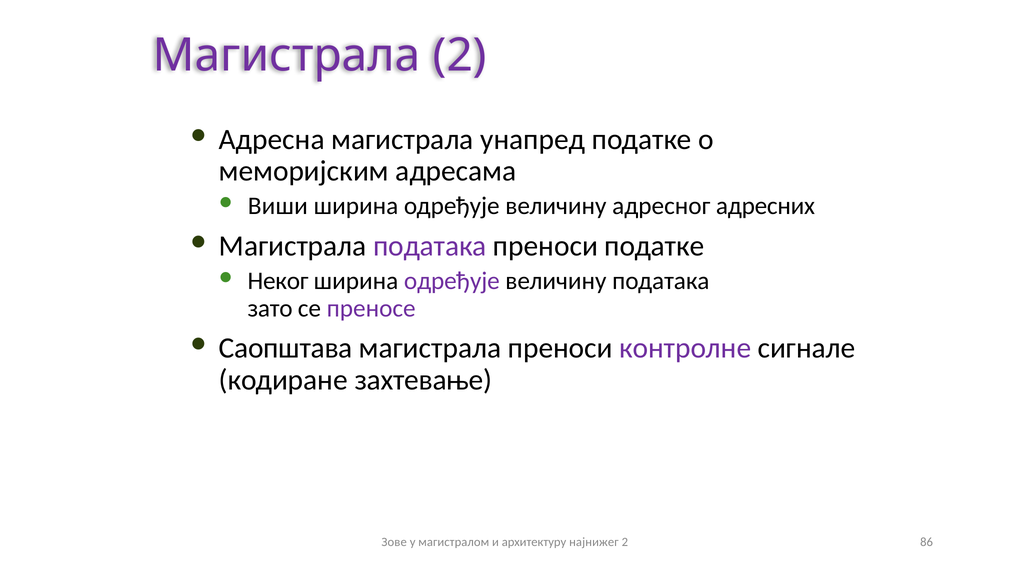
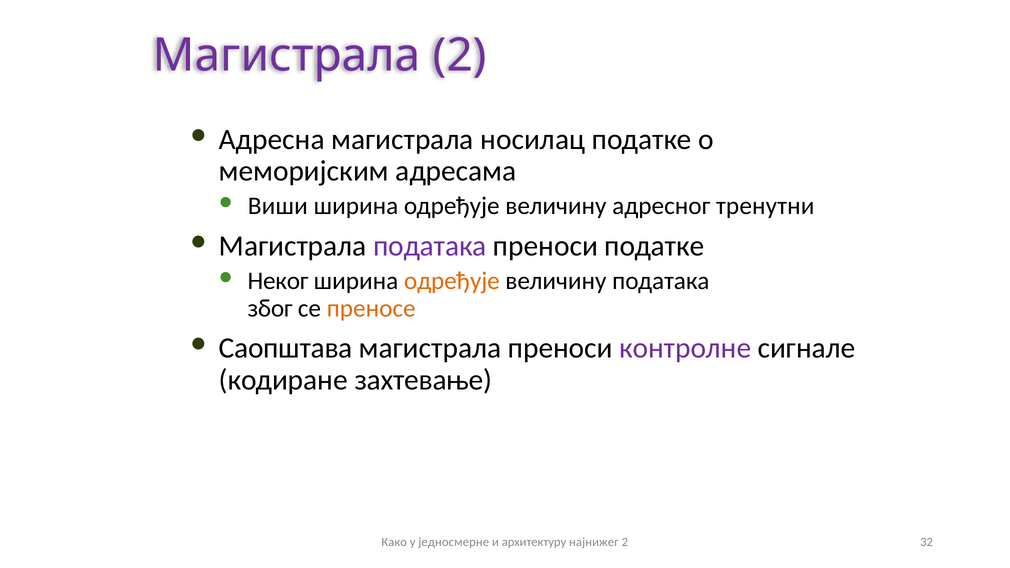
унапред: унапред -> носилац
адресних: адресних -> тренутни
одређује at (452, 281) colour: purple -> orange
зато: зато -> због
преносе colour: purple -> orange
Зове: Зове -> Како
магистралом: магистралом -> једносмерне
86: 86 -> 32
